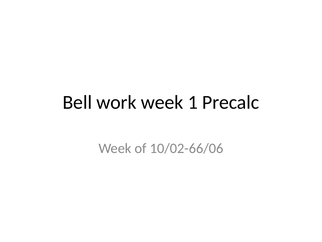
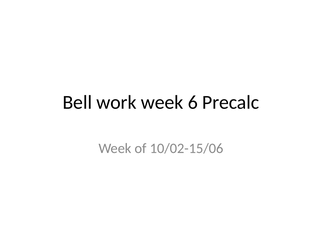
1: 1 -> 6
10/02-66/06: 10/02-66/06 -> 10/02-15/06
